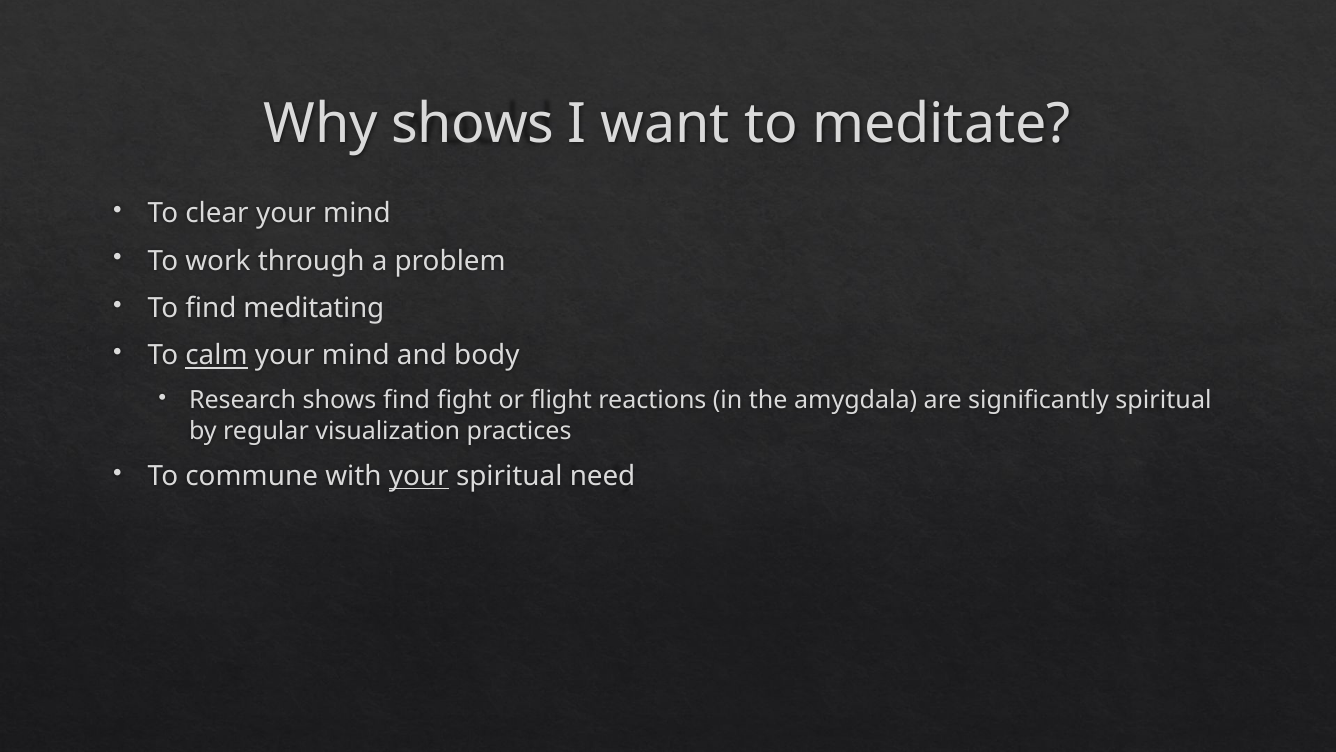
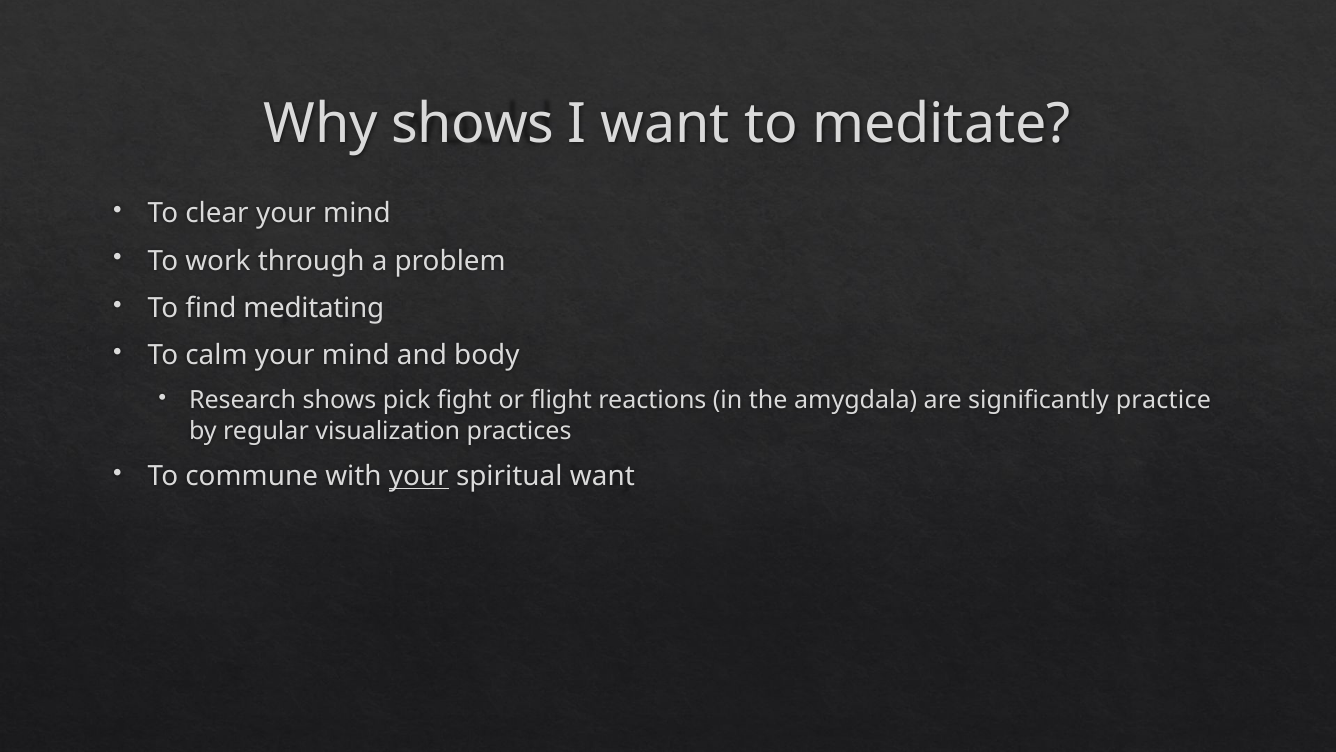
calm underline: present -> none
shows find: find -> pick
significantly spiritual: spiritual -> practice
spiritual need: need -> want
